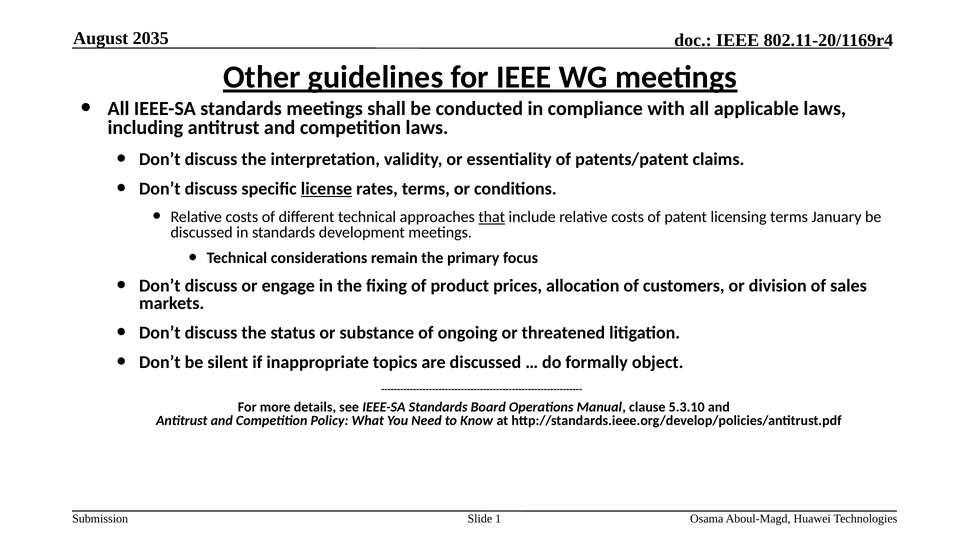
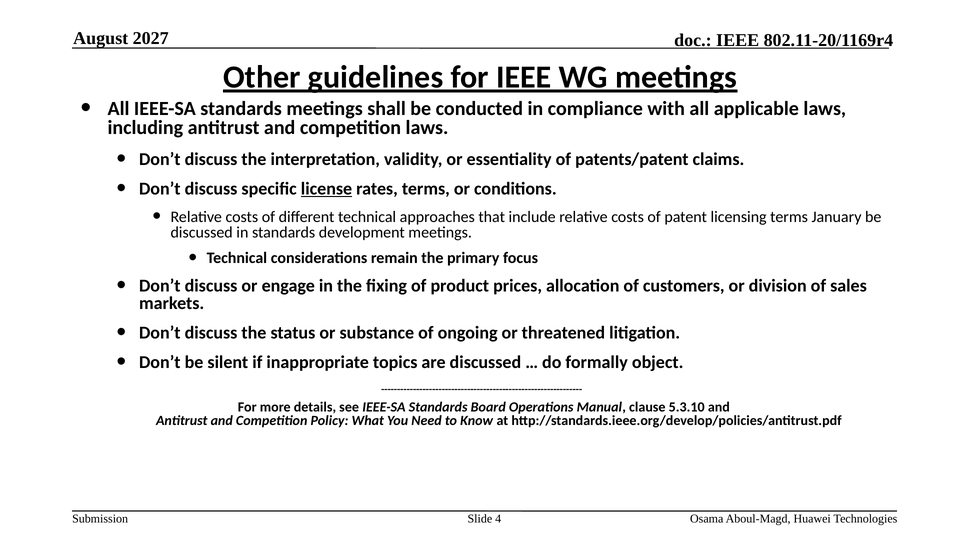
2035: 2035 -> 2027
that underline: present -> none
1: 1 -> 4
